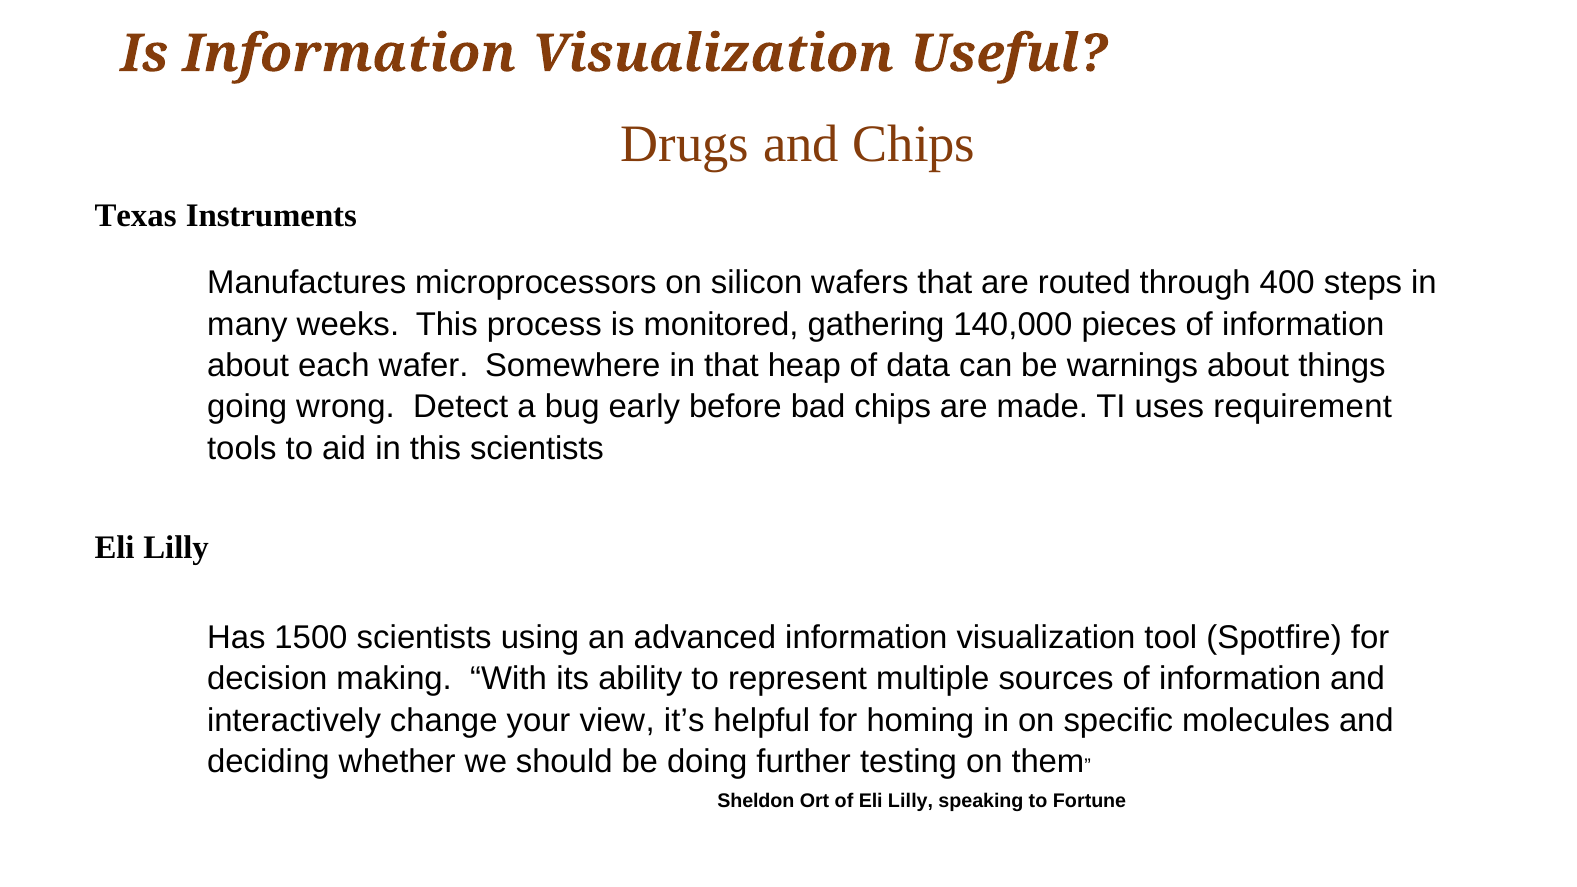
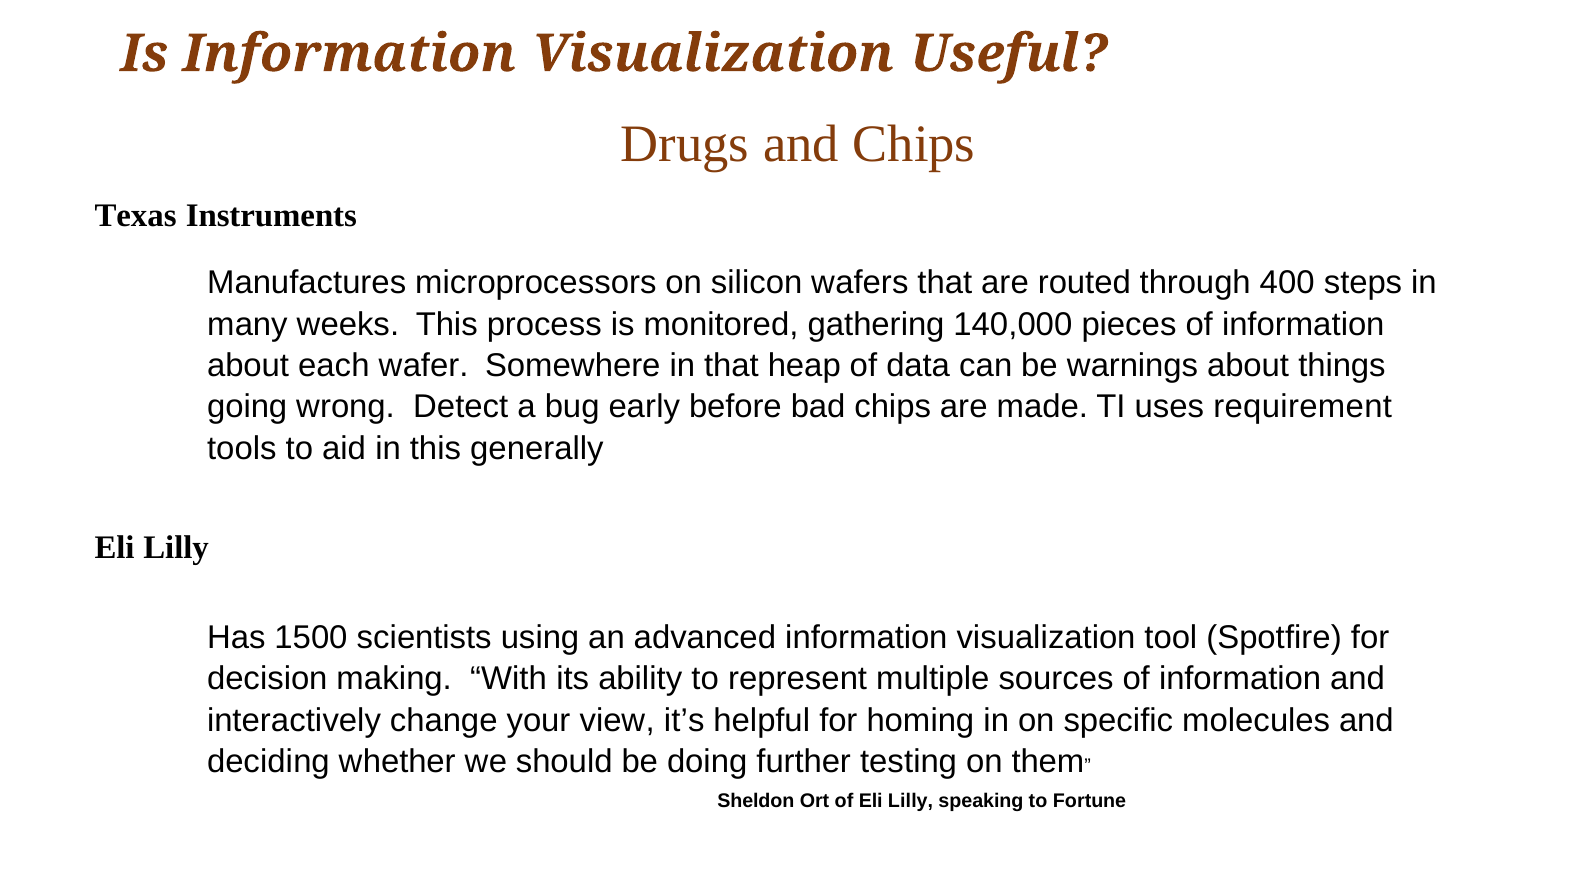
this scientists: scientists -> generally
